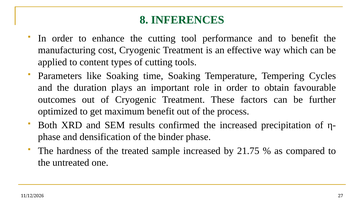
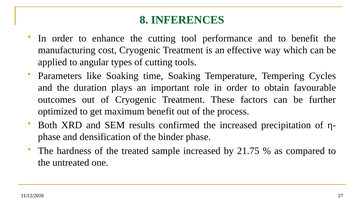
content: content -> angular
